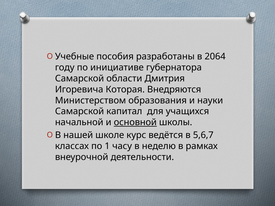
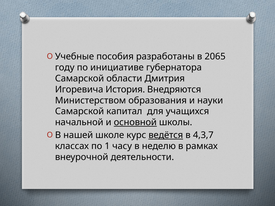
2064: 2064 -> 2065
Которая: Которая -> История
ведётся underline: none -> present
5,6,7: 5,6,7 -> 4,3,7
